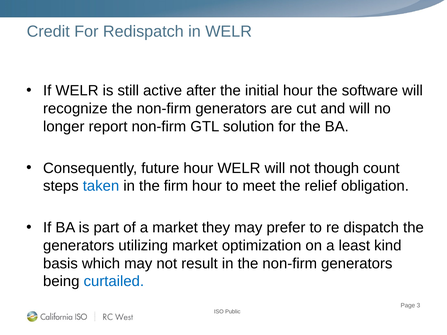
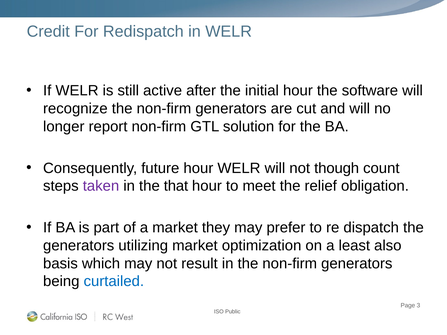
taken colour: blue -> purple
firm: firm -> that
kind: kind -> also
